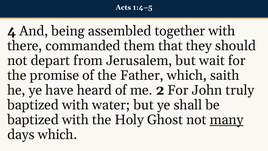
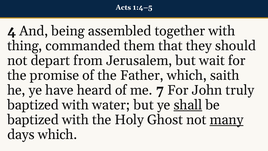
there: there -> thing
2: 2 -> 7
shall underline: none -> present
